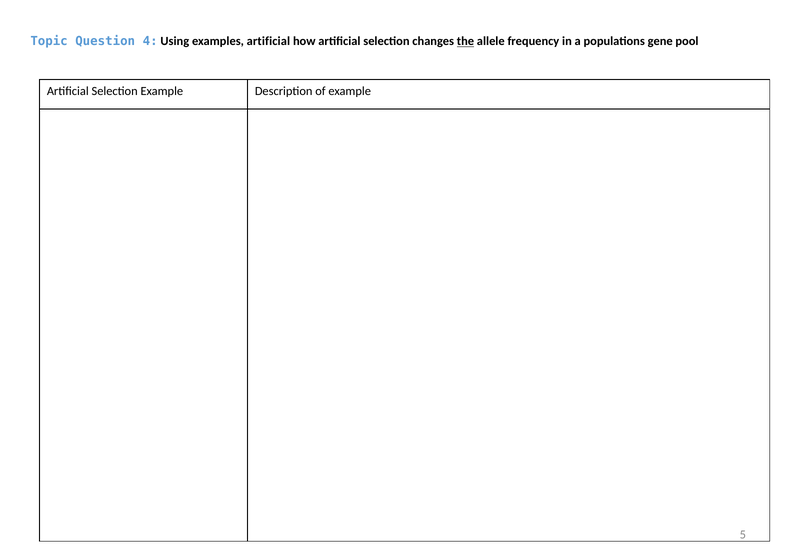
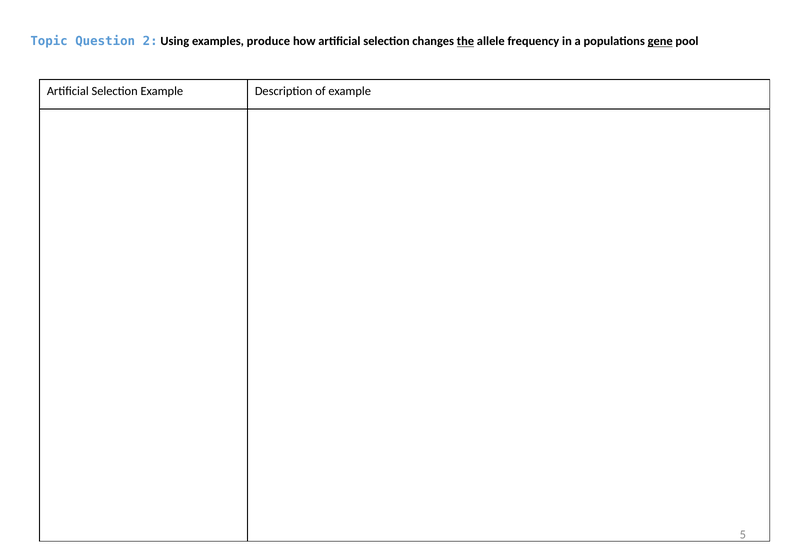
4: 4 -> 2
examples artificial: artificial -> produce
gene underline: none -> present
